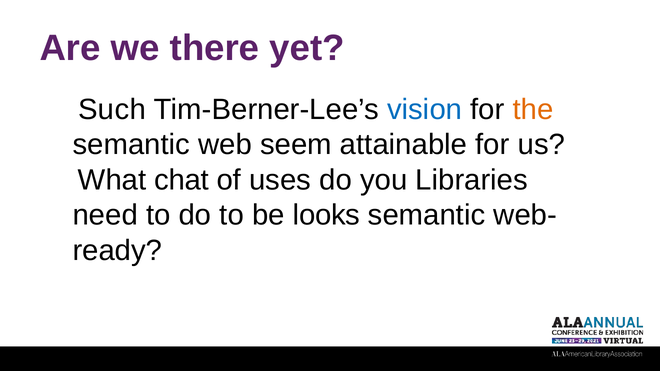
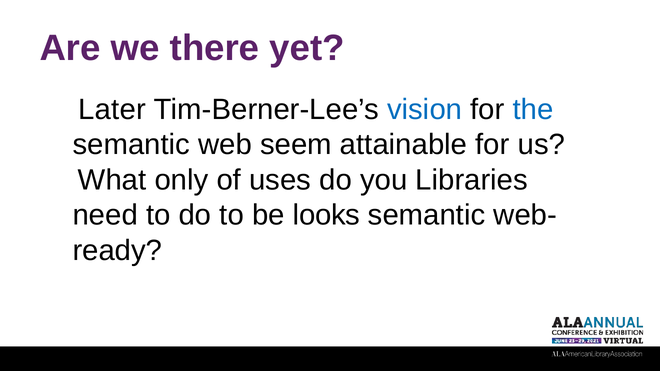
Such: Such -> Later
the colour: orange -> blue
chat: chat -> only
